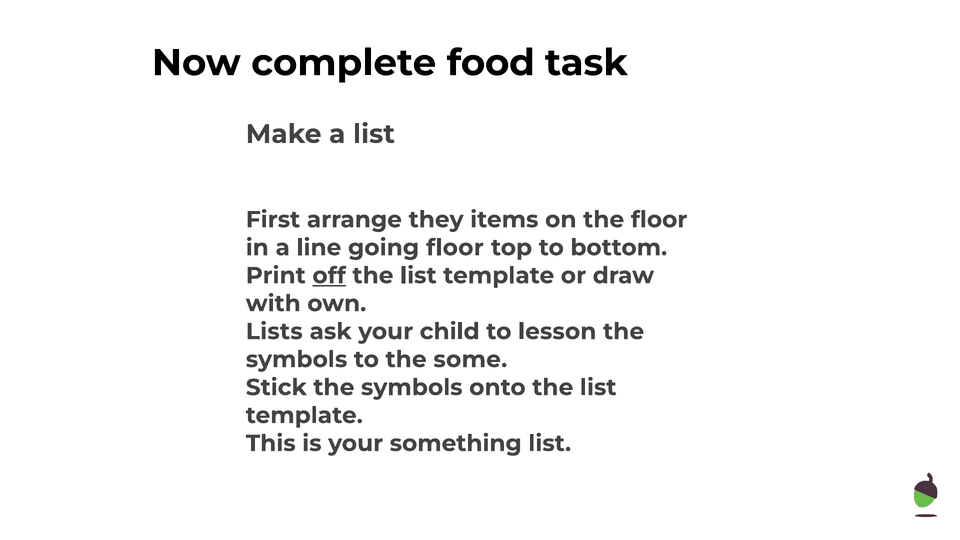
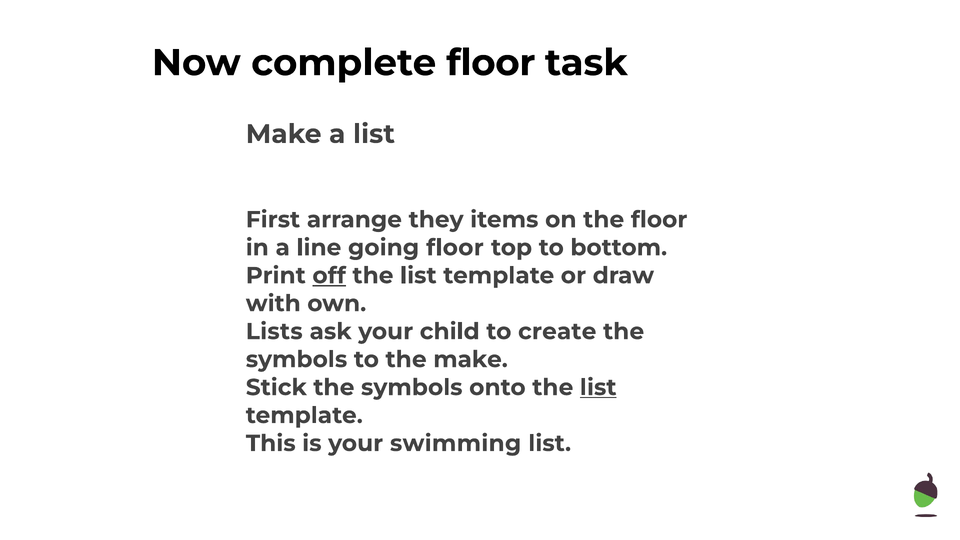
complete food: food -> floor
lesson: lesson -> create
the some: some -> make
list at (598, 387) underline: none -> present
something: something -> swimming
